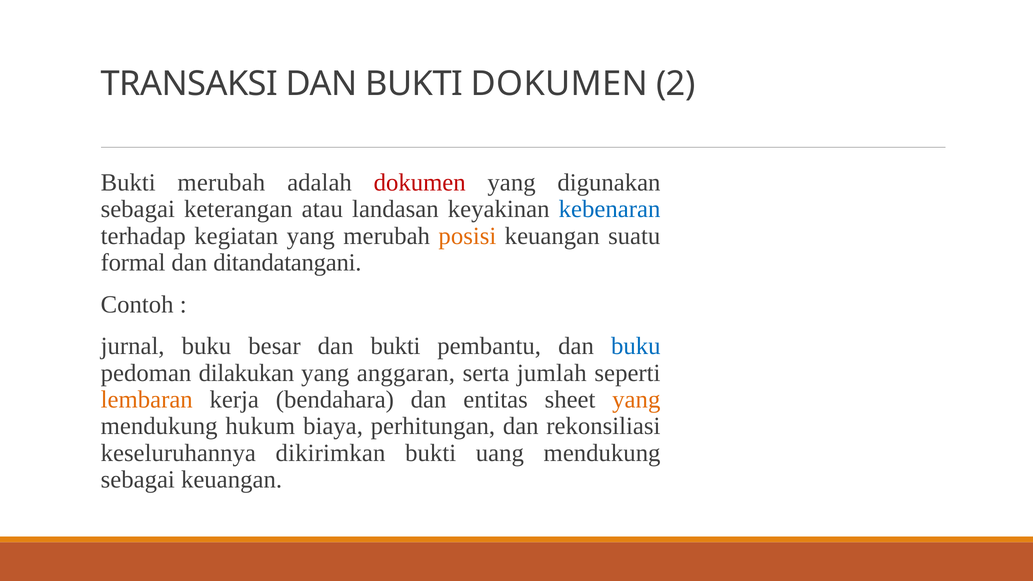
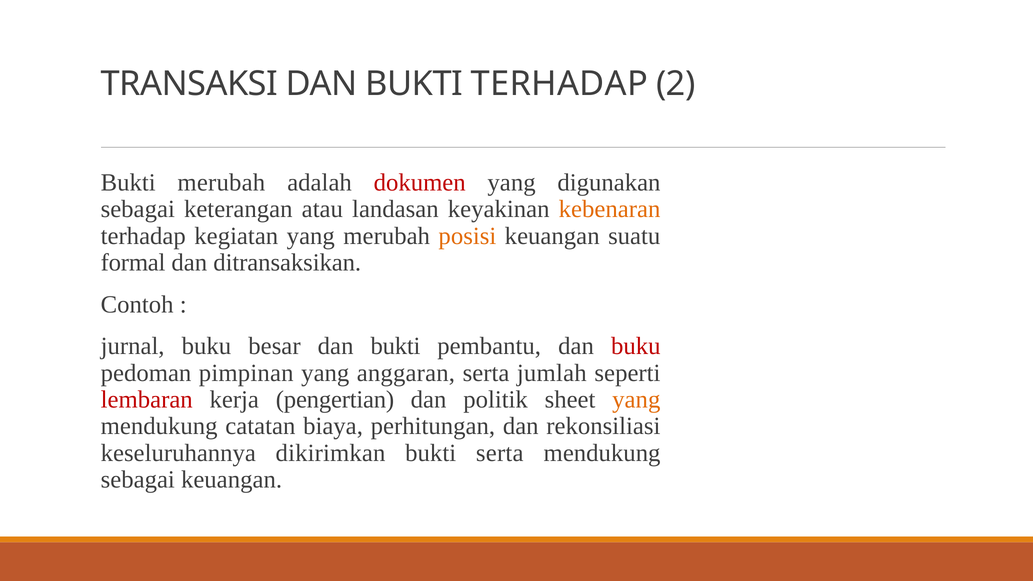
BUKTI DOKUMEN: DOKUMEN -> TERHADAP
kebenaran colour: blue -> orange
ditandatangani: ditandatangani -> ditransaksikan
buku at (636, 346) colour: blue -> red
dilakukan: dilakukan -> pimpinan
lembaran colour: orange -> red
bendahara: bendahara -> pengertian
entitas: entitas -> politik
hukum: hukum -> catatan
bukti uang: uang -> serta
